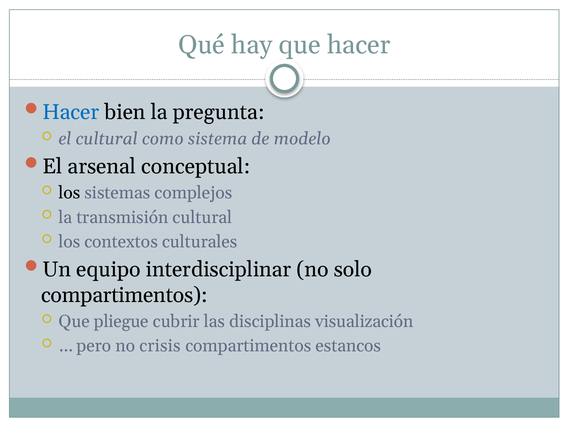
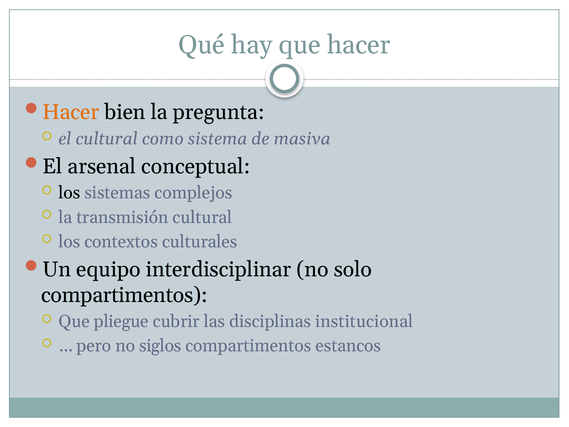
Hacer at (71, 112) colour: blue -> orange
modelo: modelo -> masiva
visualización: visualización -> institucional
crisis: crisis -> siglos
